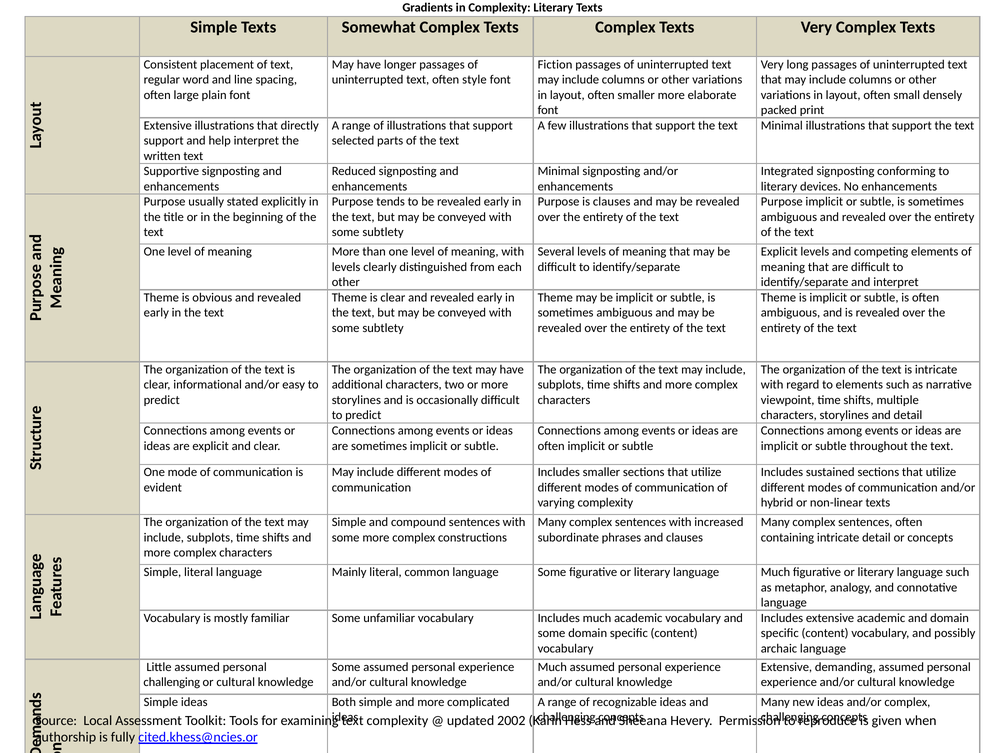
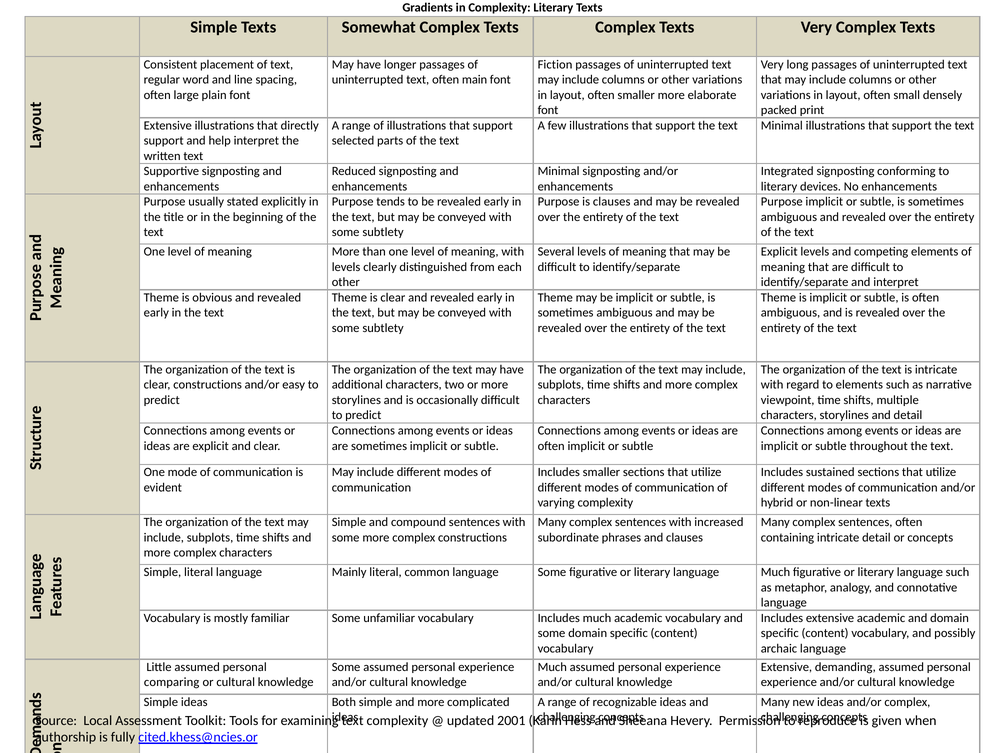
style: style -> main
clear informational: informational -> constructions
challenging at (172, 683): challenging -> comparing
2002: 2002 -> 2001
